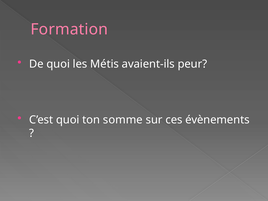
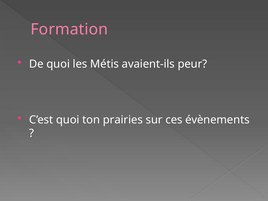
somme: somme -> prairies
